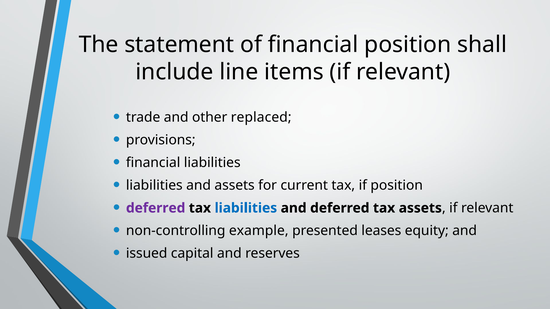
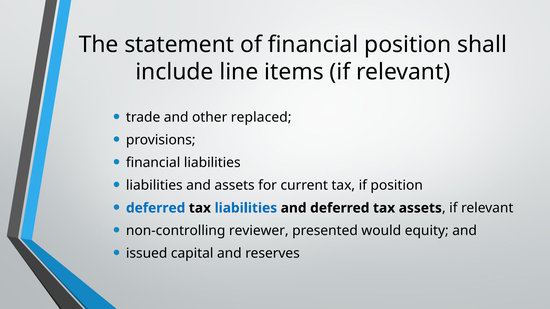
deferred at (156, 208) colour: purple -> blue
example: example -> reviewer
leases: leases -> would
